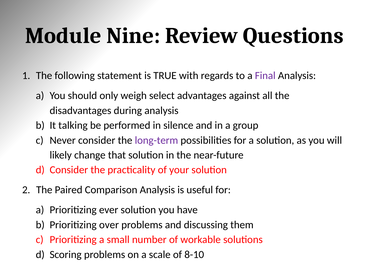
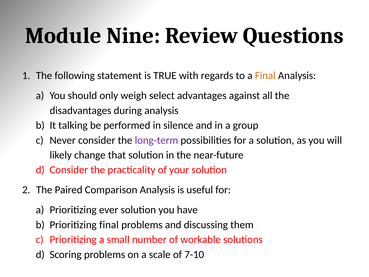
Final at (265, 76) colour: purple -> orange
Prioritizing over: over -> final
8-10: 8-10 -> 7-10
